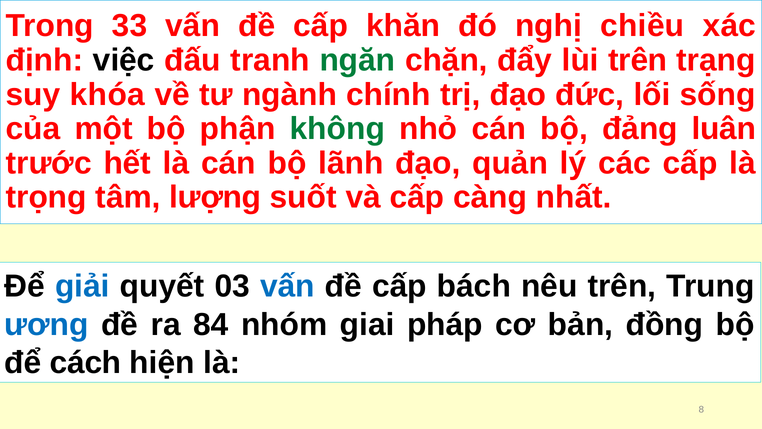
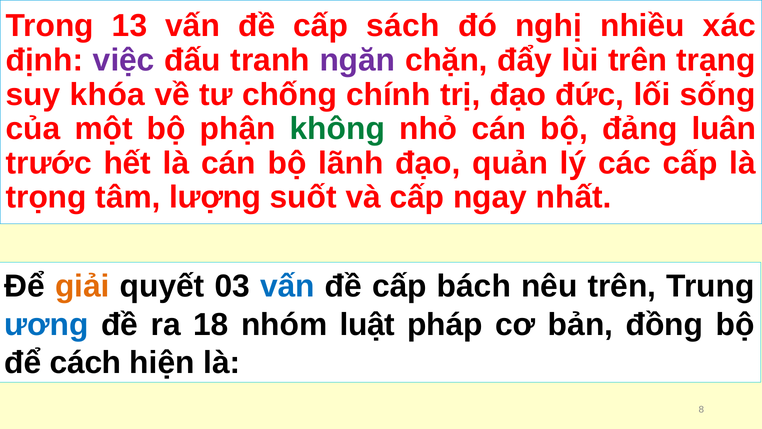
33: 33 -> 13
khăn: khăn -> sách
chiều: chiều -> nhiều
việc colour: black -> purple
ngăn colour: green -> purple
ngành: ngành -> chống
càng: càng -> ngay
giải colour: blue -> orange
84: 84 -> 18
giai: giai -> luật
